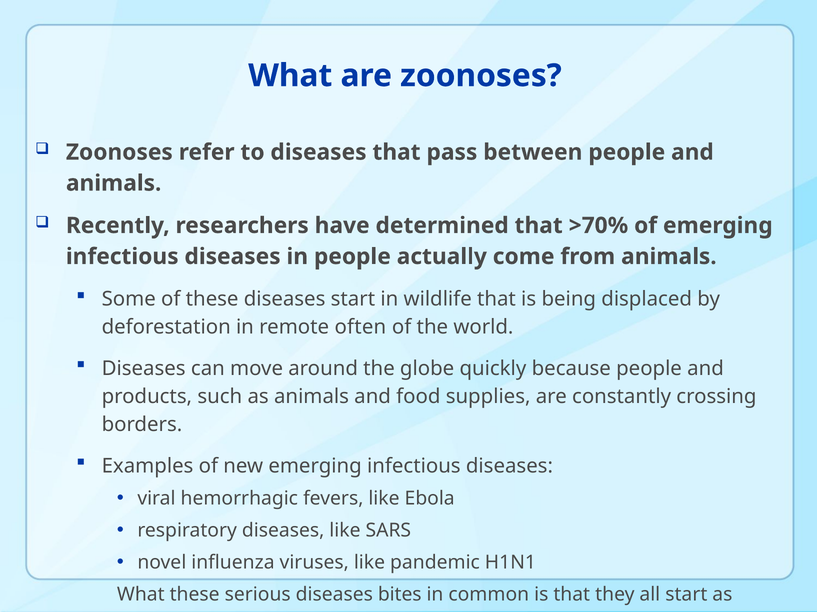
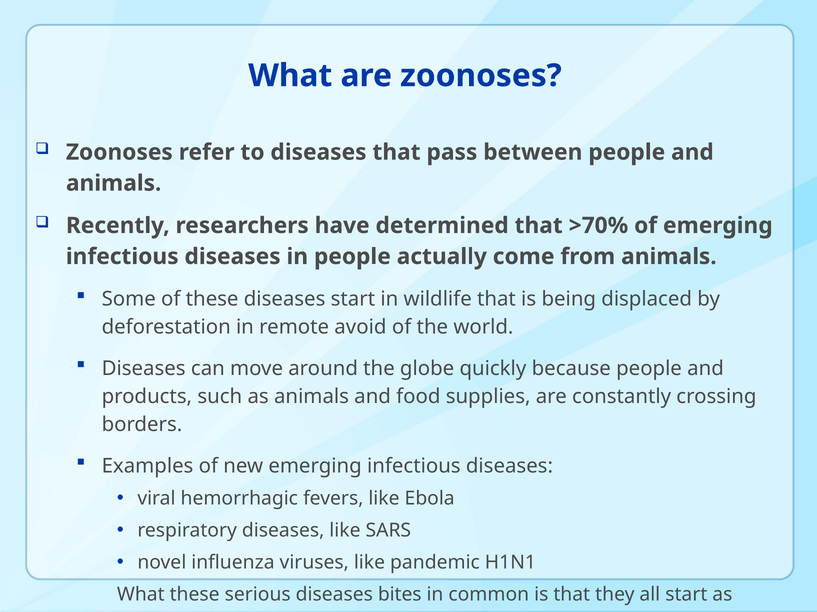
often: often -> avoid
